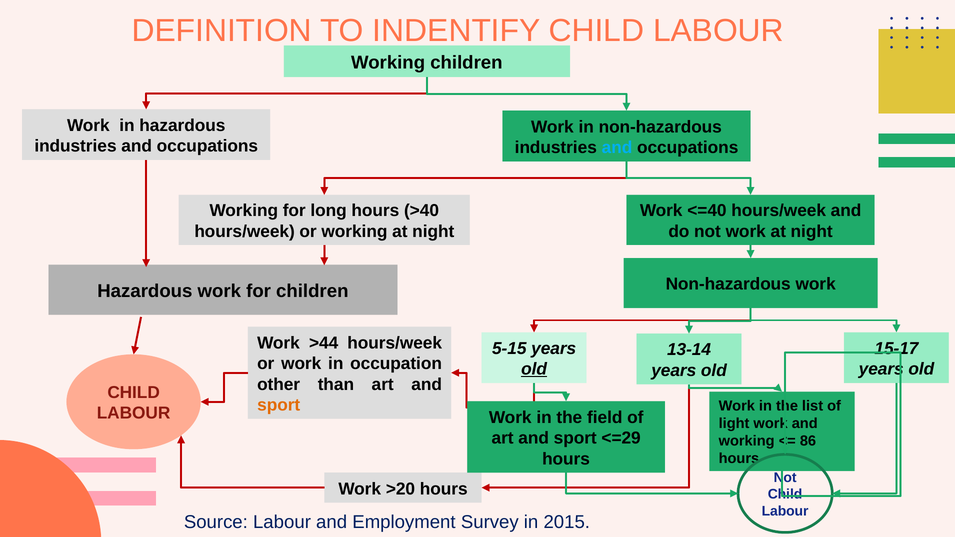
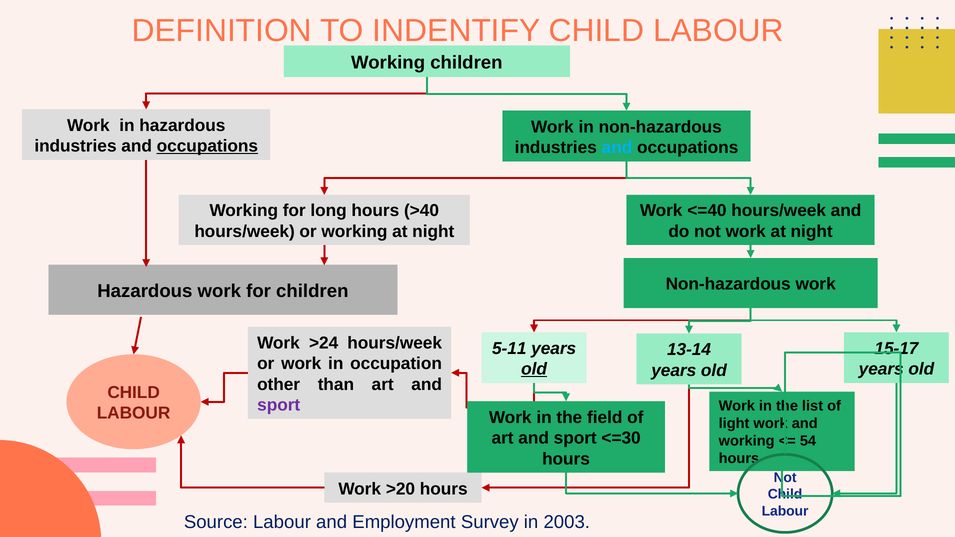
occupations at (207, 146) underline: none -> present
>44: >44 -> >24
5-15: 5-15 -> 5-11
sport at (279, 405) colour: orange -> purple
<=29: <=29 -> <=30
86: 86 -> 54
2015: 2015 -> 2003
